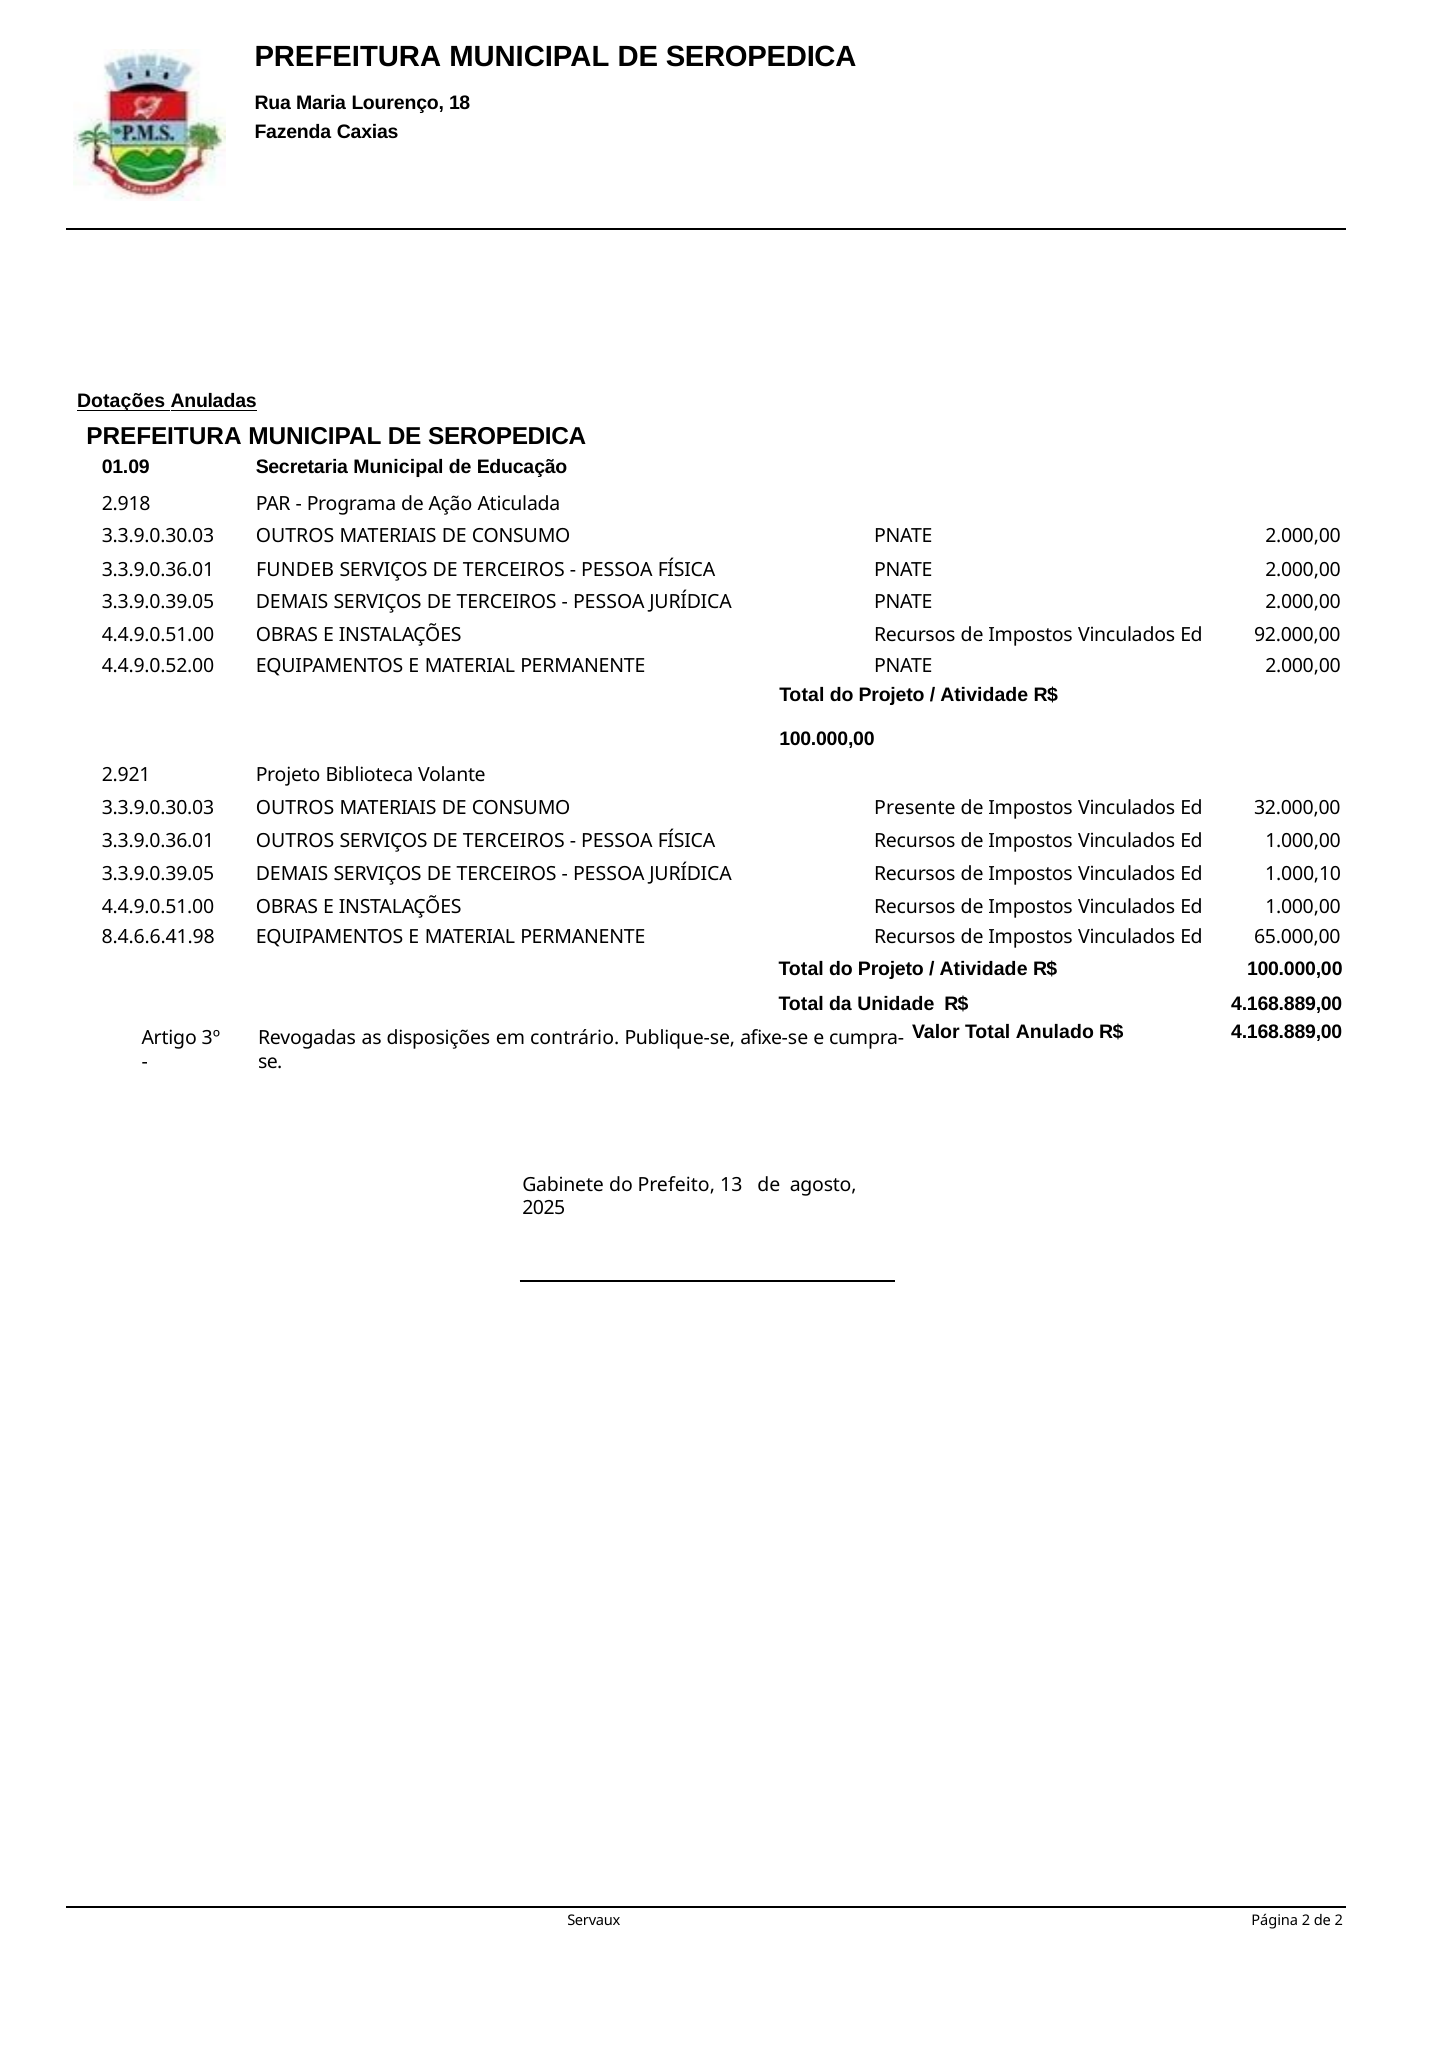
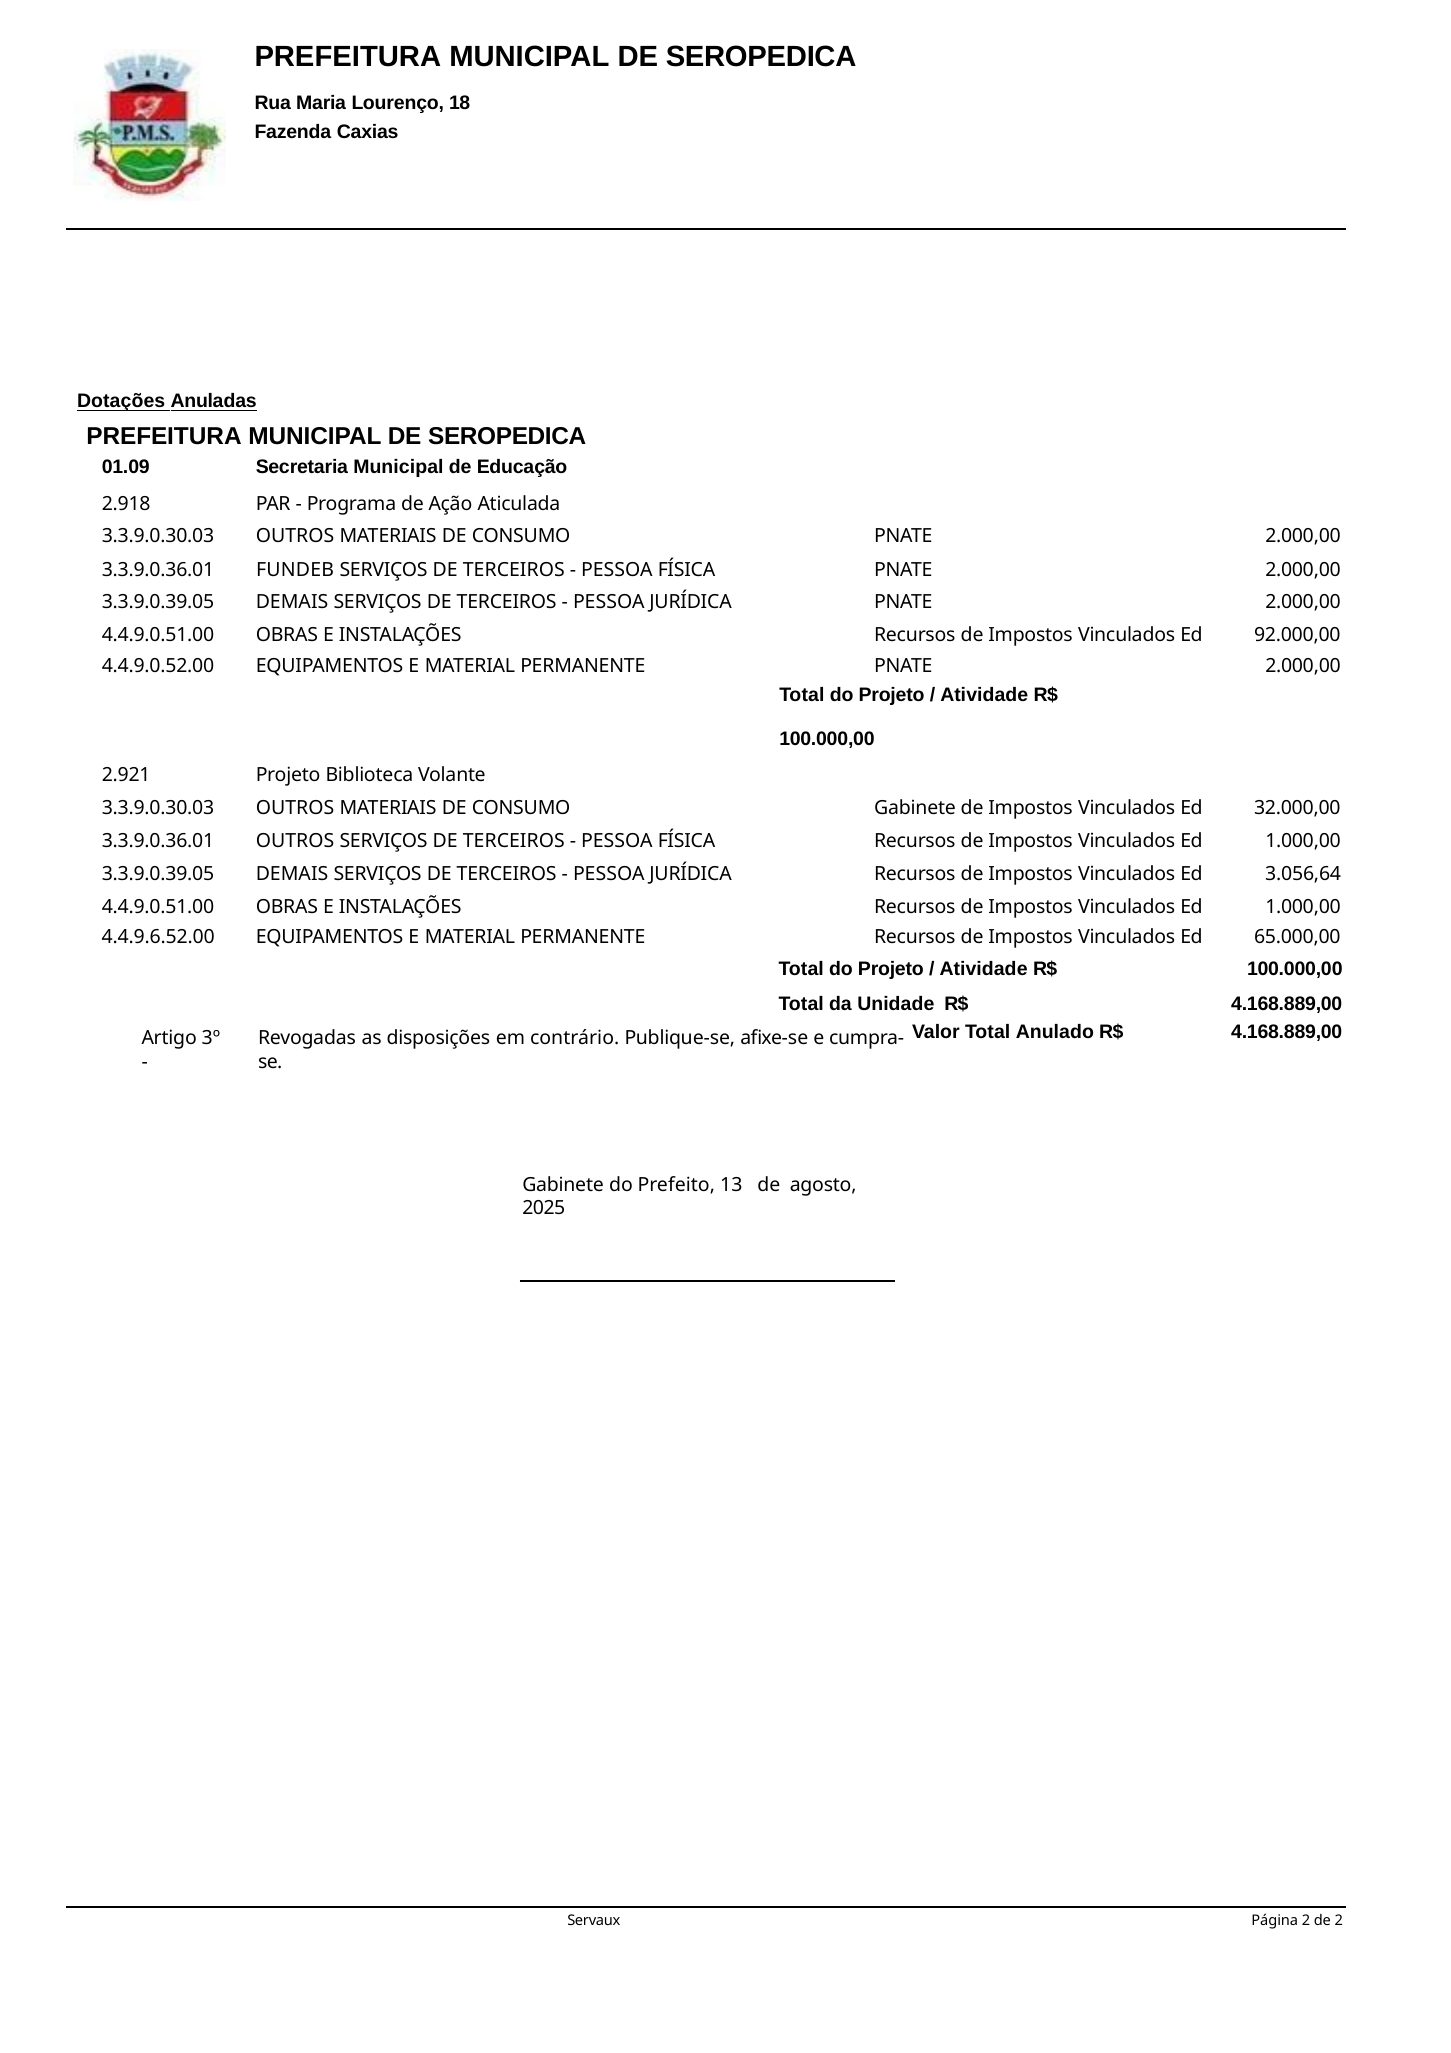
CONSUMO Presente: Presente -> Gabinete
1.000,10: 1.000,10 -> 3.056,64
8.4.6.6.41.98: 8.4.6.6.41.98 -> 4.4.9.6.52.00
